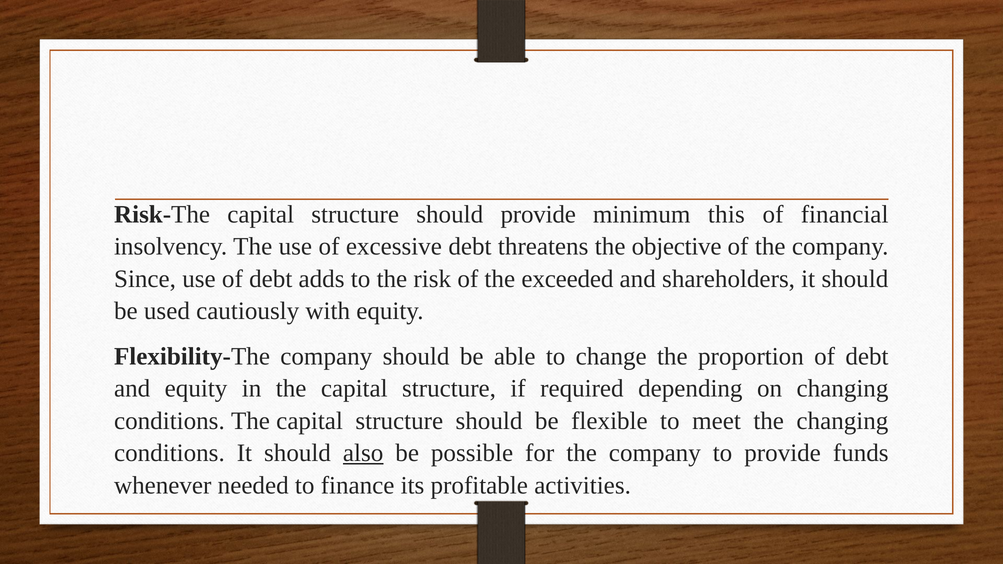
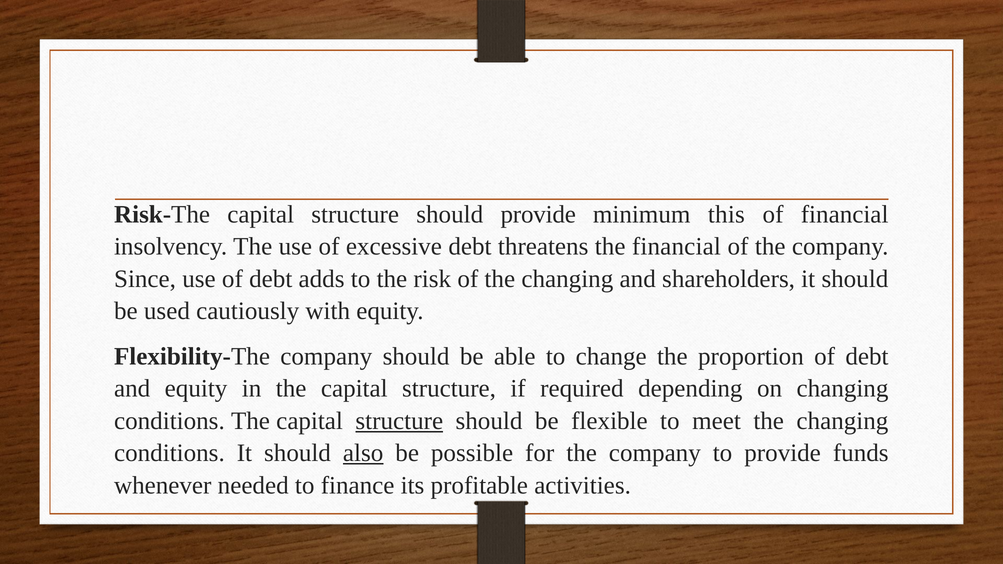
the objective: objective -> financial
of the exceeded: exceeded -> changing
structure at (399, 421) underline: none -> present
